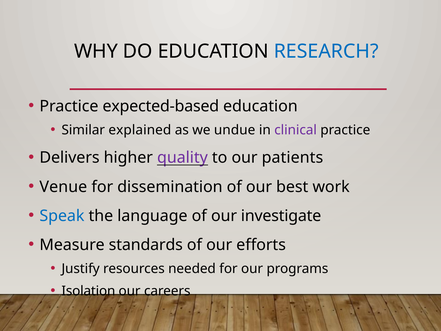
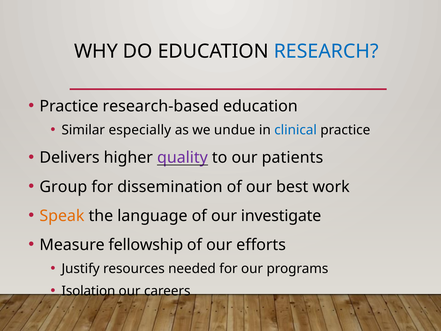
expected-based: expected-based -> research-based
explained: explained -> especially
clinical colour: purple -> blue
Venue: Venue -> Group
Speak colour: blue -> orange
standards: standards -> fellowship
